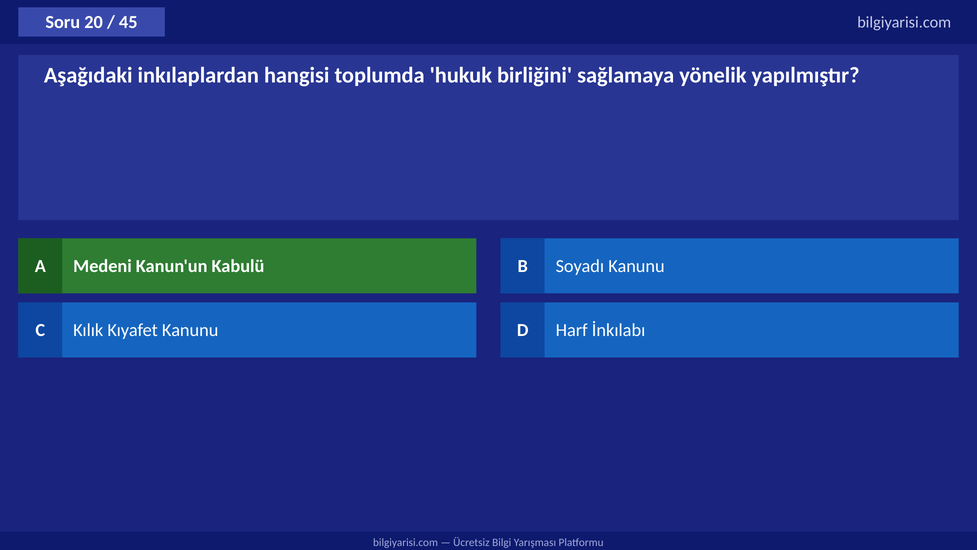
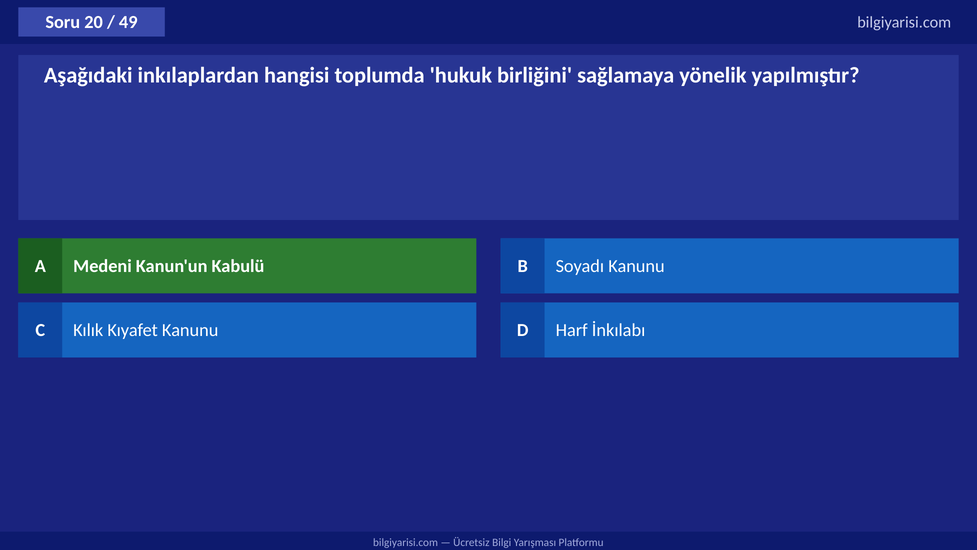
45: 45 -> 49
